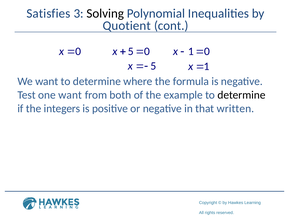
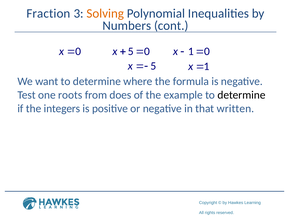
Satisfies: Satisfies -> Fraction
Solving colour: black -> orange
Quotient: Quotient -> Numbers
one want: want -> roots
both: both -> does
